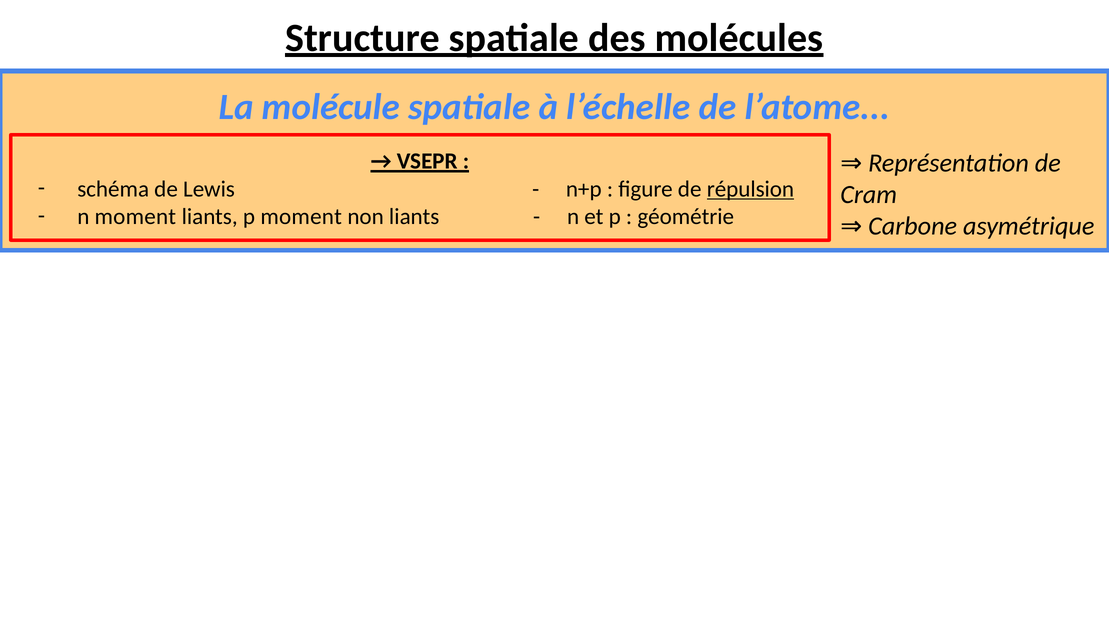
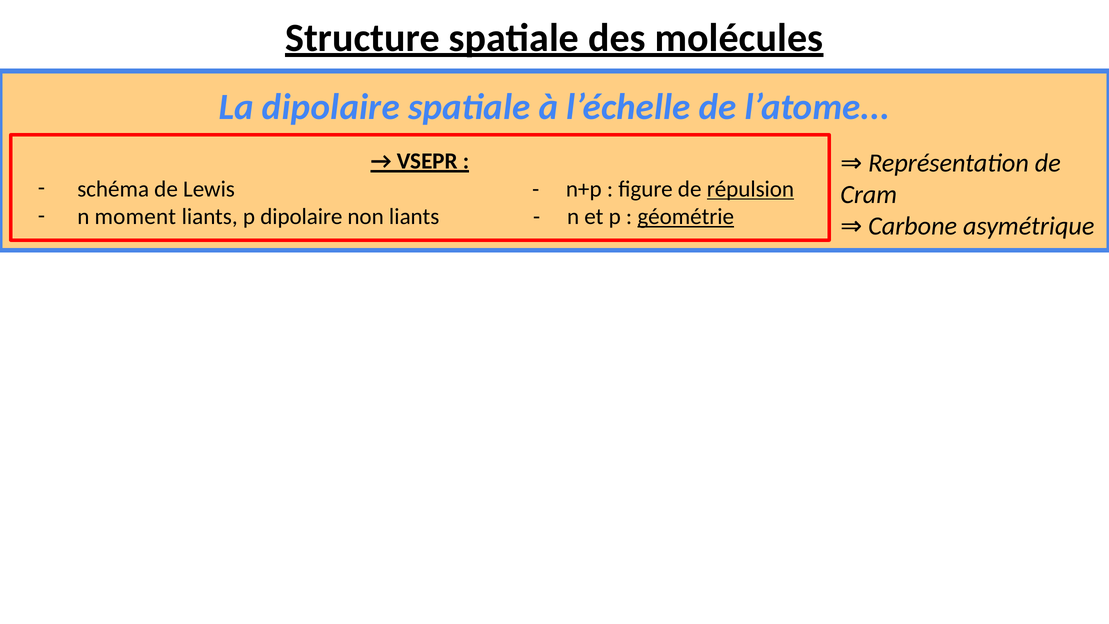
La molécule: molécule -> dipolaire
p moment: moment -> dipolaire
géométrie underline: none -> present
